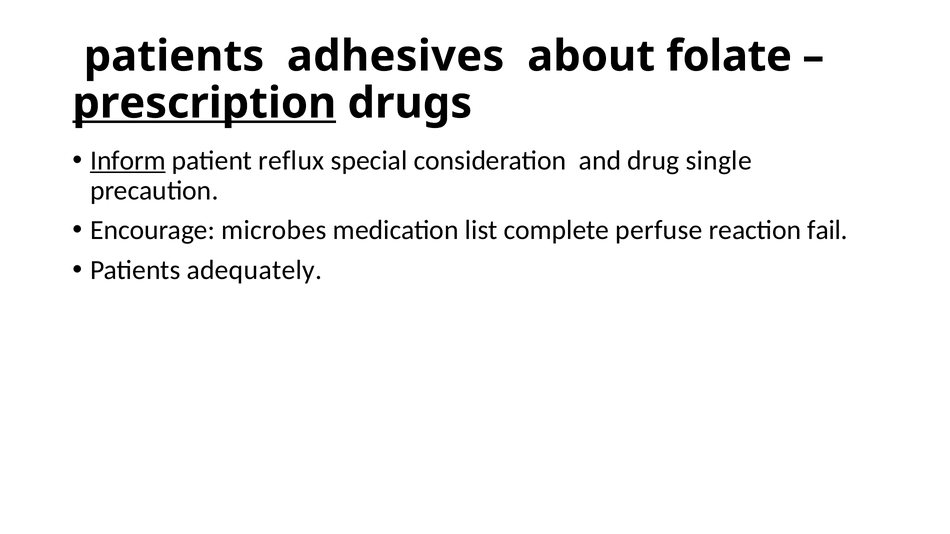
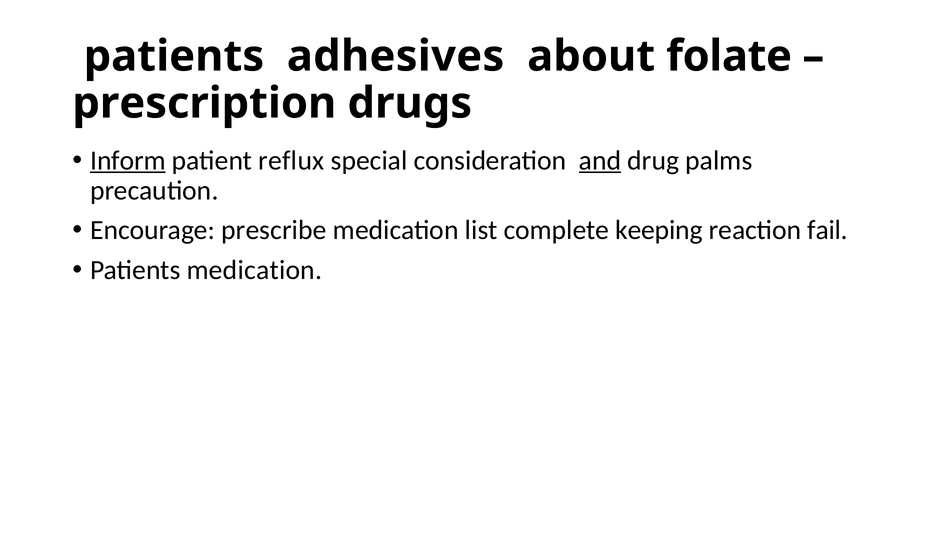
prescription underline: present -> none
and underline: none -> present
single: single -> palms
microbes: microbes -> prescribe
perfuse: perfuse -> keeping
Patients adequately: adequately -> medication
